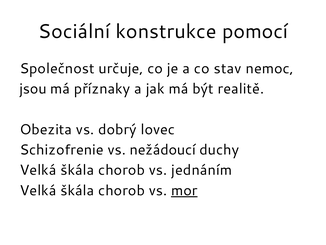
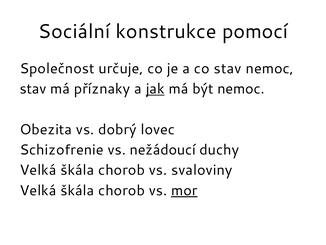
jsou at (33, 89): jsou -> stav
jak underline: none -> present
být realitě: realitě -> nemoc
jednáním: jednáním -> svaloviny
